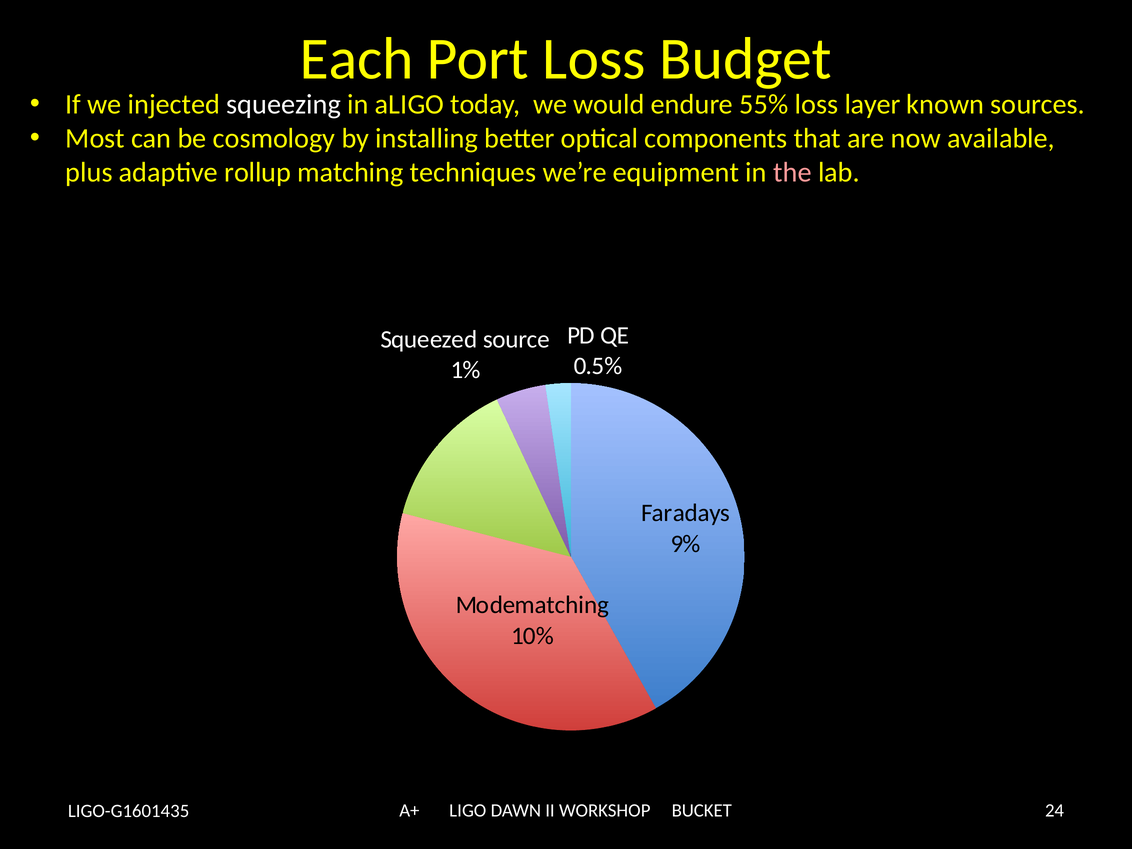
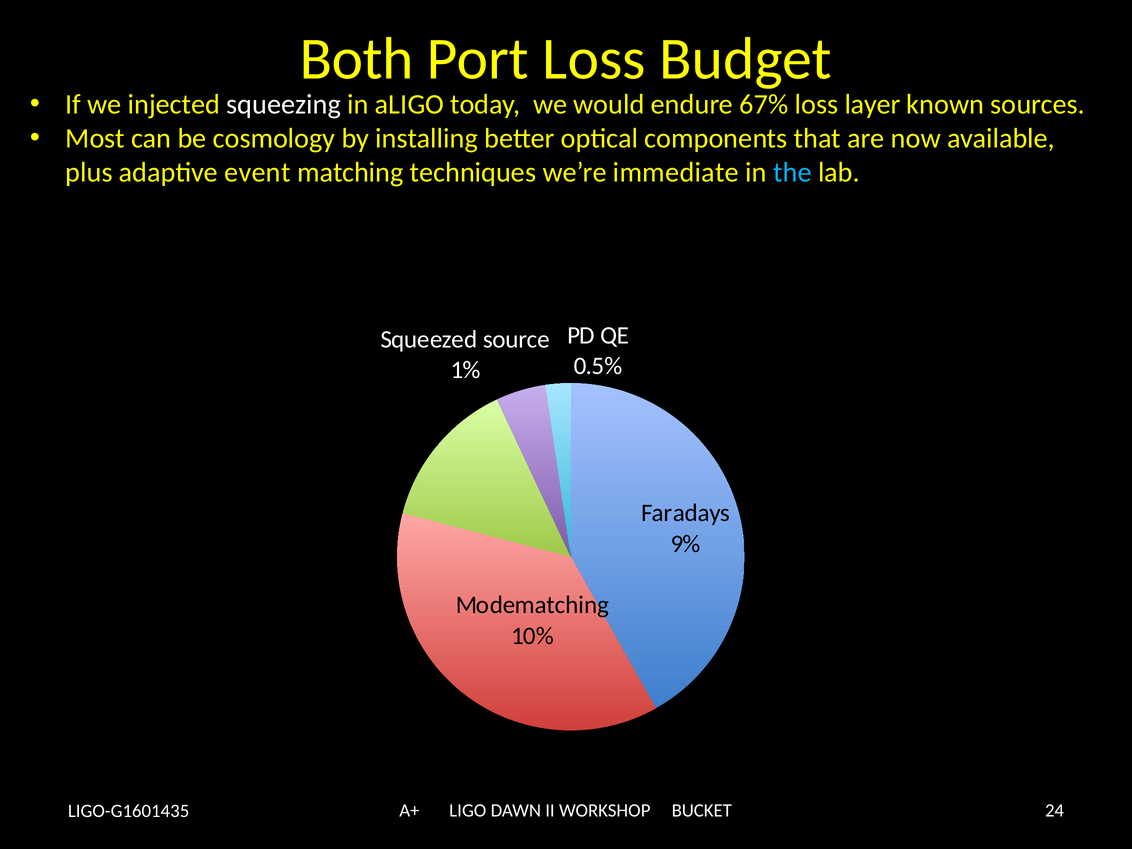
Each: Each -> Both
55%: 55% -> 67%
rollup: rollup -> event
equipment: equipment -> immediate
the colour: pink -> light blue
